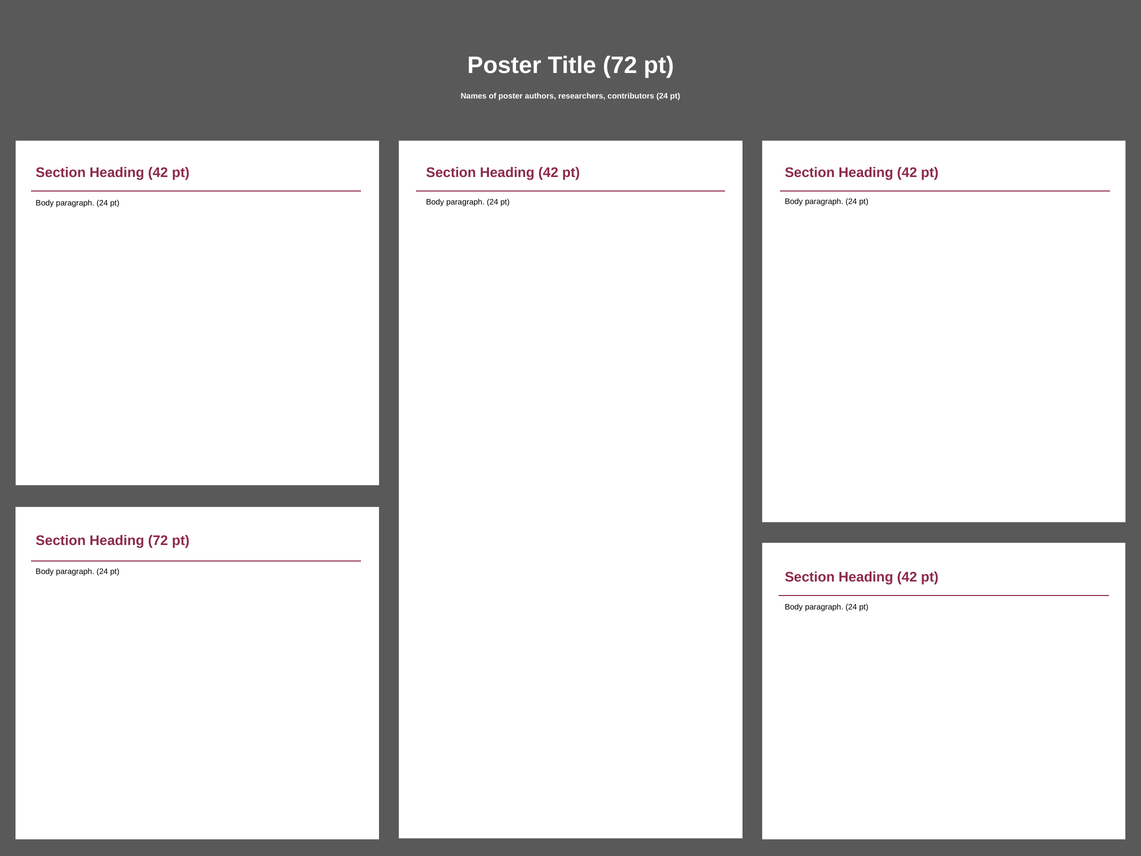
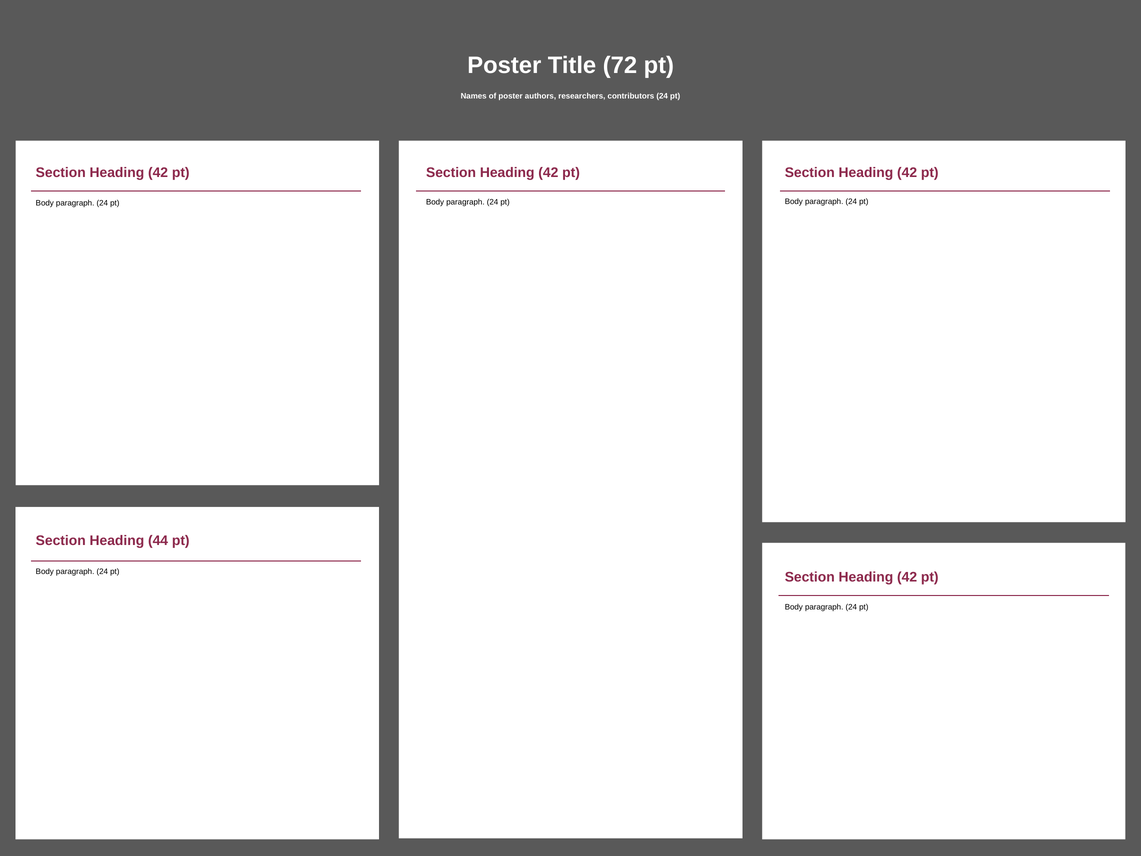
Heading 72: 72 -> 44
